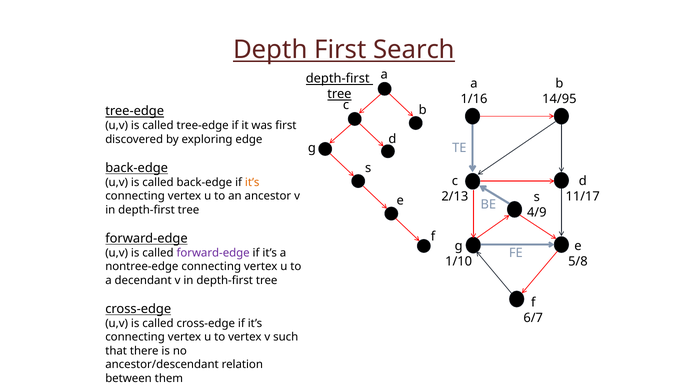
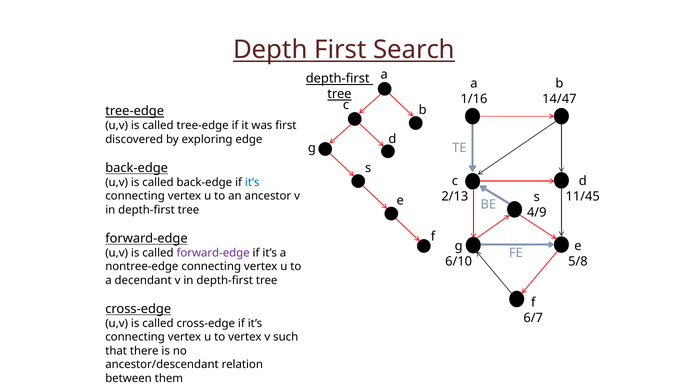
14/95: 14/95 -> 14/47
it’s at (252, 182) colour: orange -> blue
11/17: 11/17 -> 11/45
1/10: 1/10 -> 6/10
